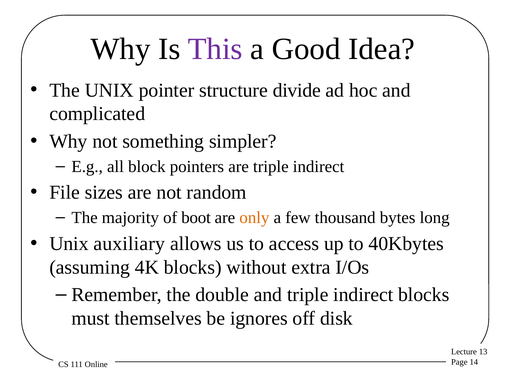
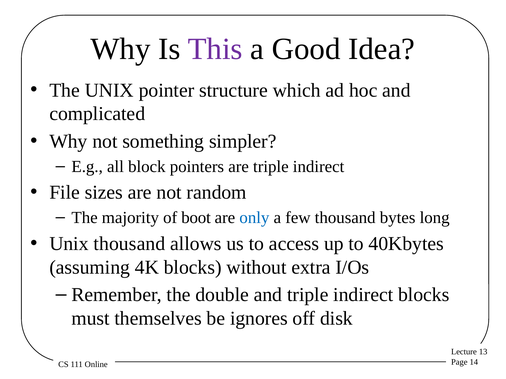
divide: divide -> which
only colour: orange -> blue
Unix auxiliary: auxiliary -> thousand
